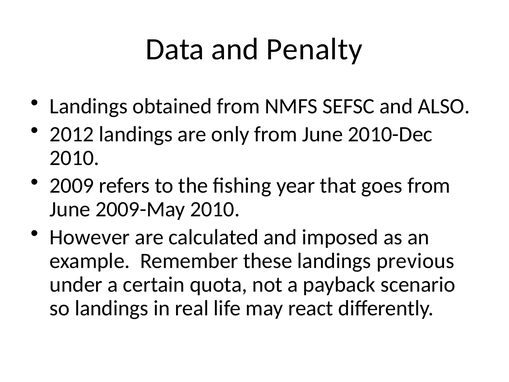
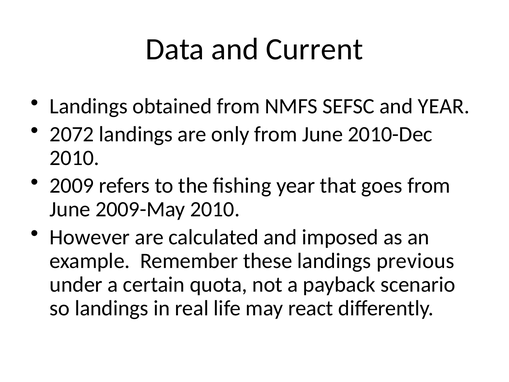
Penalty: Penalty -> Current
and ALSO: ALSO -> YEAR
2012: 2012 -> 2072
